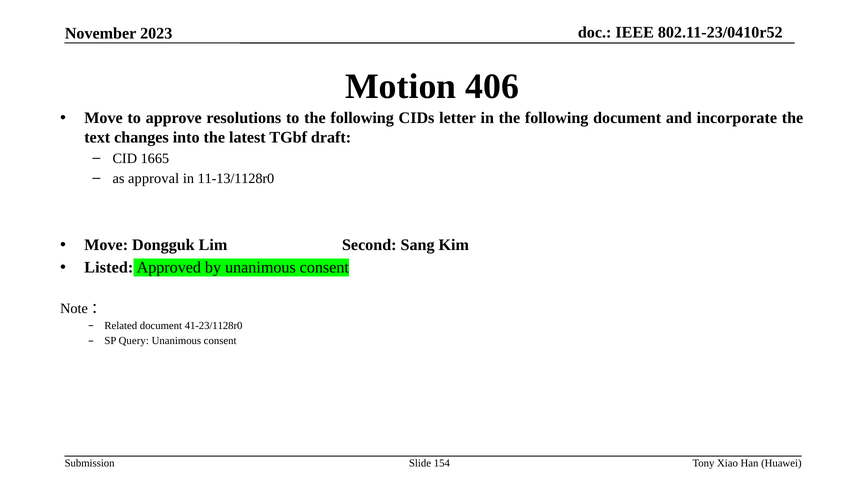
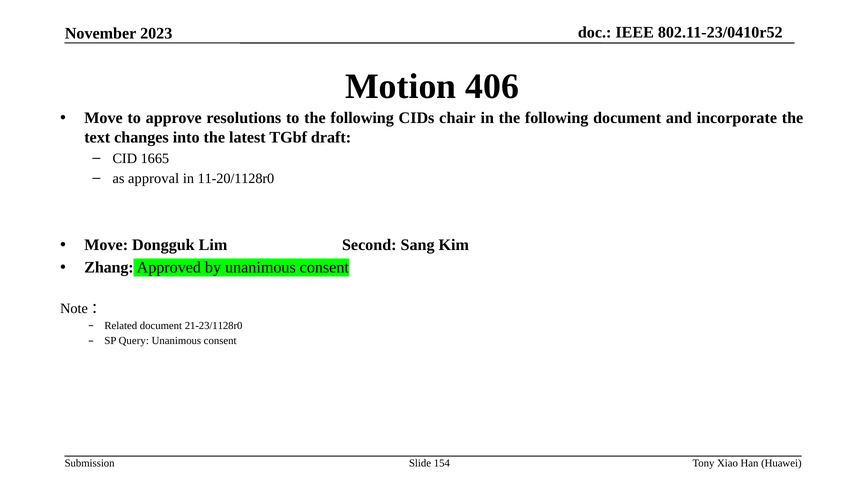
letter: letter -> chair
11-13/1128r0: 11-13/1128r0 -> 11-20/1128r0
Listed: Listed -> Zhang
41-23/1128r0: 41-23/1128r0 -> 21-23/1128r0
